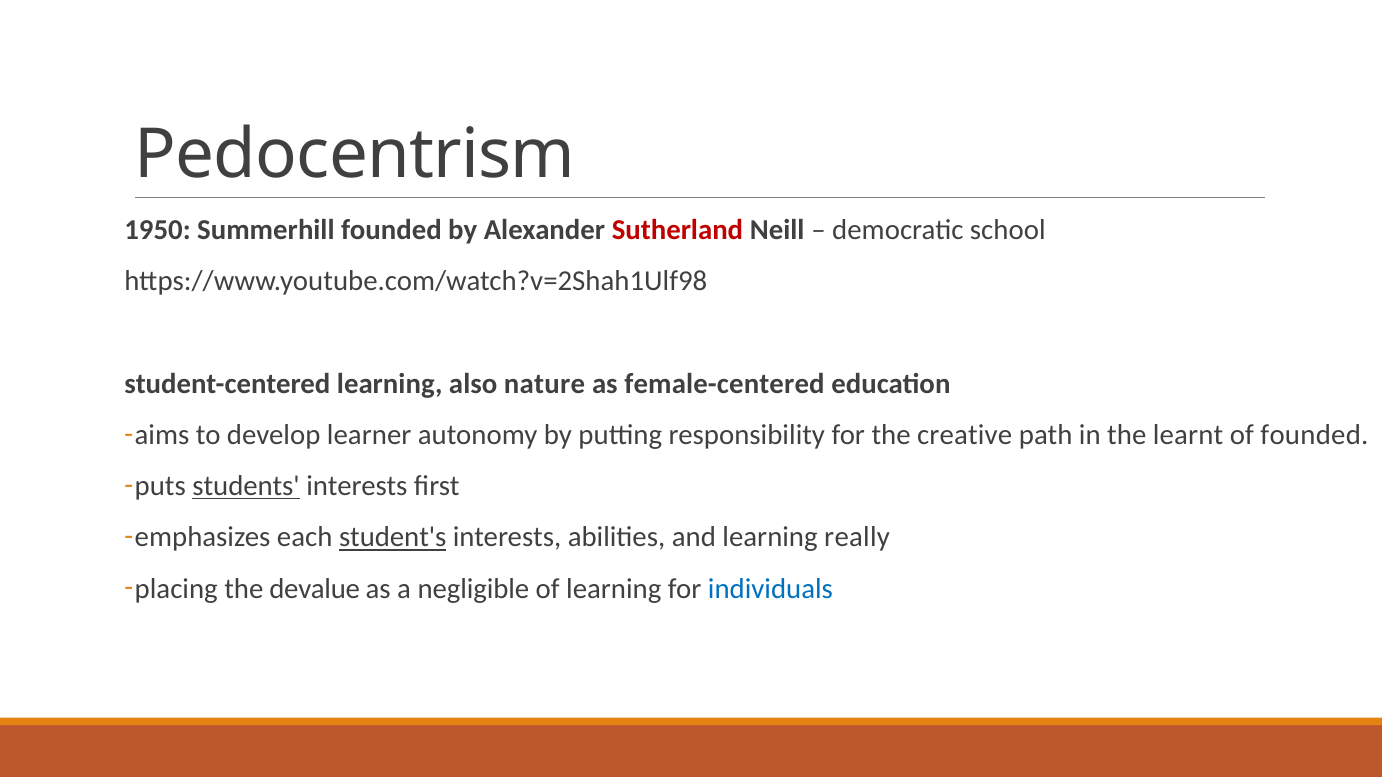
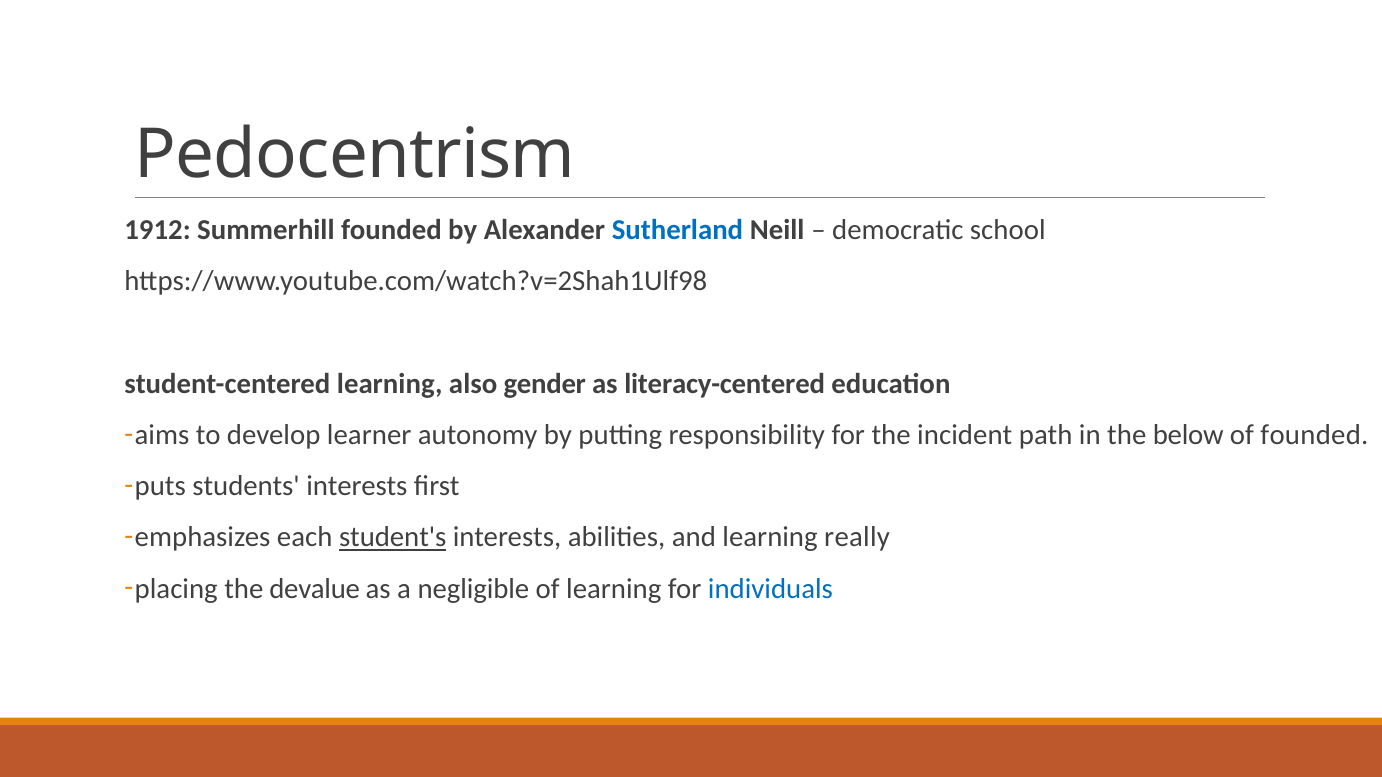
1950: 1950 -> 1912
Sutherland colour: red -> blue
nature: nature -> gender
female-centered: female-centered -> literacy-centered
creative: creative -> incident
learnt: learnt -> below
students underline: present -> none
